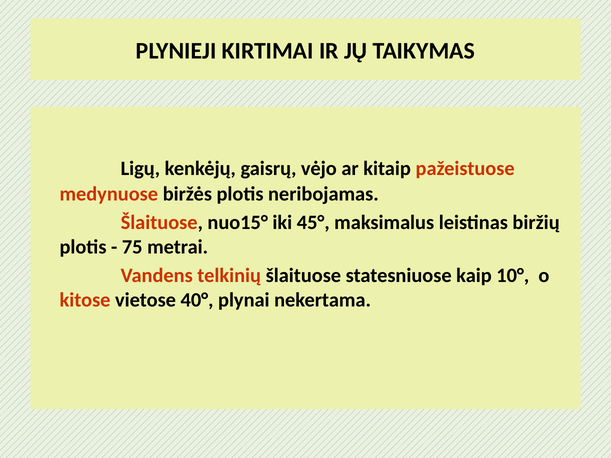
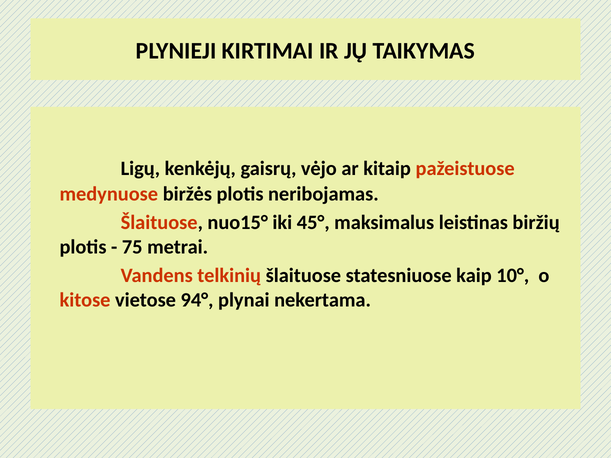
40°: 40° -> 94°
